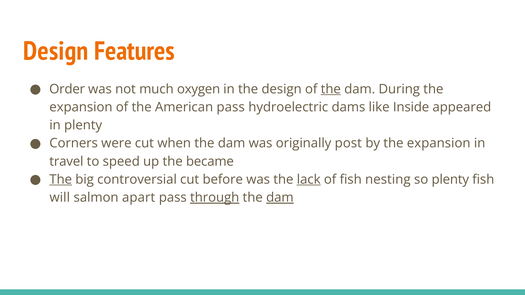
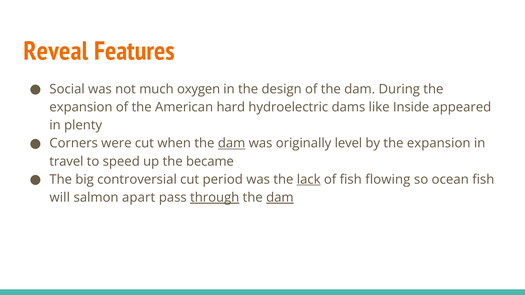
Design at (56, 51): Design -> Reveal
Order: Order -> Social
the at (331, 89) underline: present -> none
American pass: pass -> hard
dam at (232, 143) underline: none -> present
post: post -> level
The at (61, 180) underline: present -> none
before: before -> period
nesting: nesting -> flowing
so plenty: plenty -> ocean
